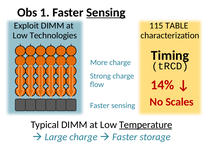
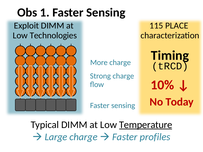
Sensing at (106, 13) underline: present -> none
TABLE: TABLE -> PLACE
14%: 14% -> 10%
Scales: Scales -> Today
storage: storage -> profiles
